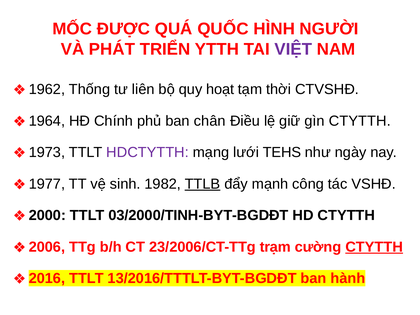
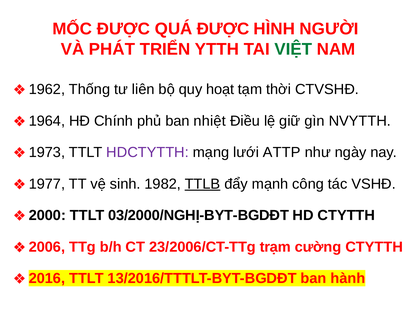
QUÁ QUỐC: QUỐC -> ĐƯỢC
VIỆT colour: purple -> green
chân: chân -> nhiệt
gìn CTYTTH: CTYTTH -> NVYTTH
TEHS: TEHS -> ATTP
03/2000/TINH-BYT-BGDĐT: 03/2000/TINH-BYT-BGDĐT -> 03/2000/NGHỊ-BYT-BGDĐT
CTYTTH at (374, 247) underline: present -> none
